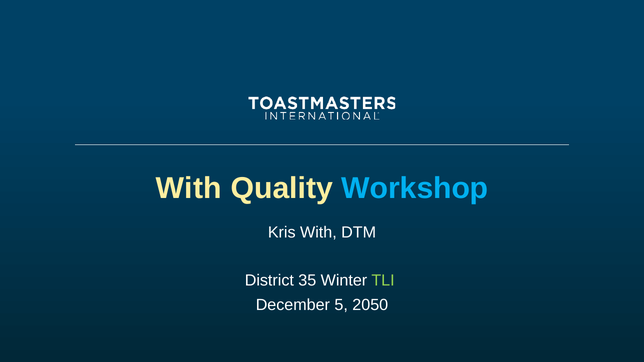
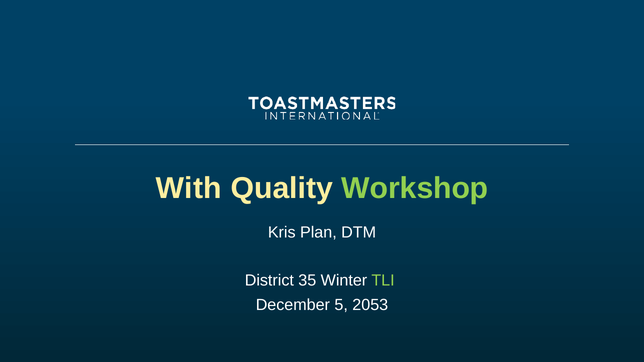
Workshop colour: light blue -> light green
Kris With: With -> Plan
2050: 2050 -> 2053
